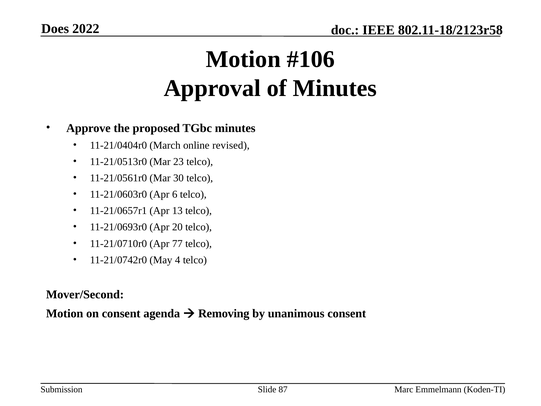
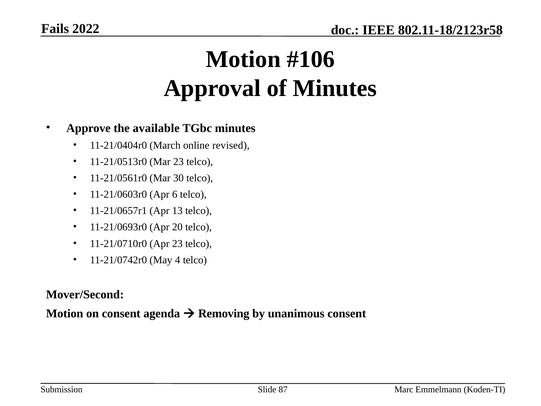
Does: Does -> Fails
proposed: proposed -> available
Apr 77: 77 -> 23
